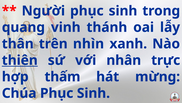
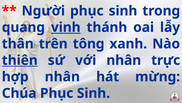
vinh underline: none -> present
nhìn: nhìn -> tông
hợp thấm: thấm -> nhân
